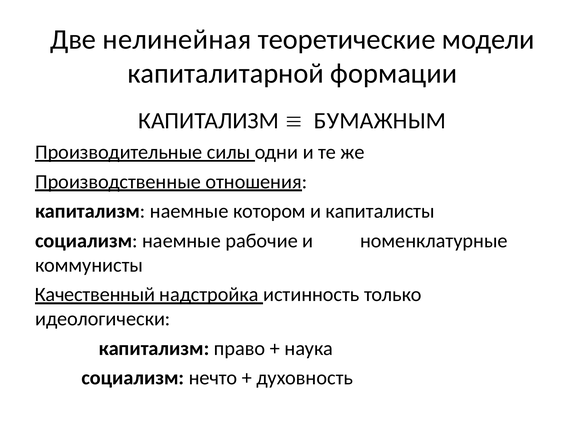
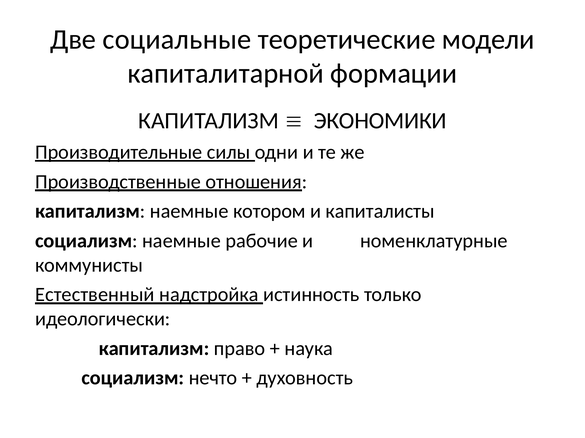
нелинейная: нелинейная -> социальные
БУМАЖНЫМ: БУМАЖНЫМ -> ЭКОНОМИКИ
Качественный: Качественный -> Естественный
